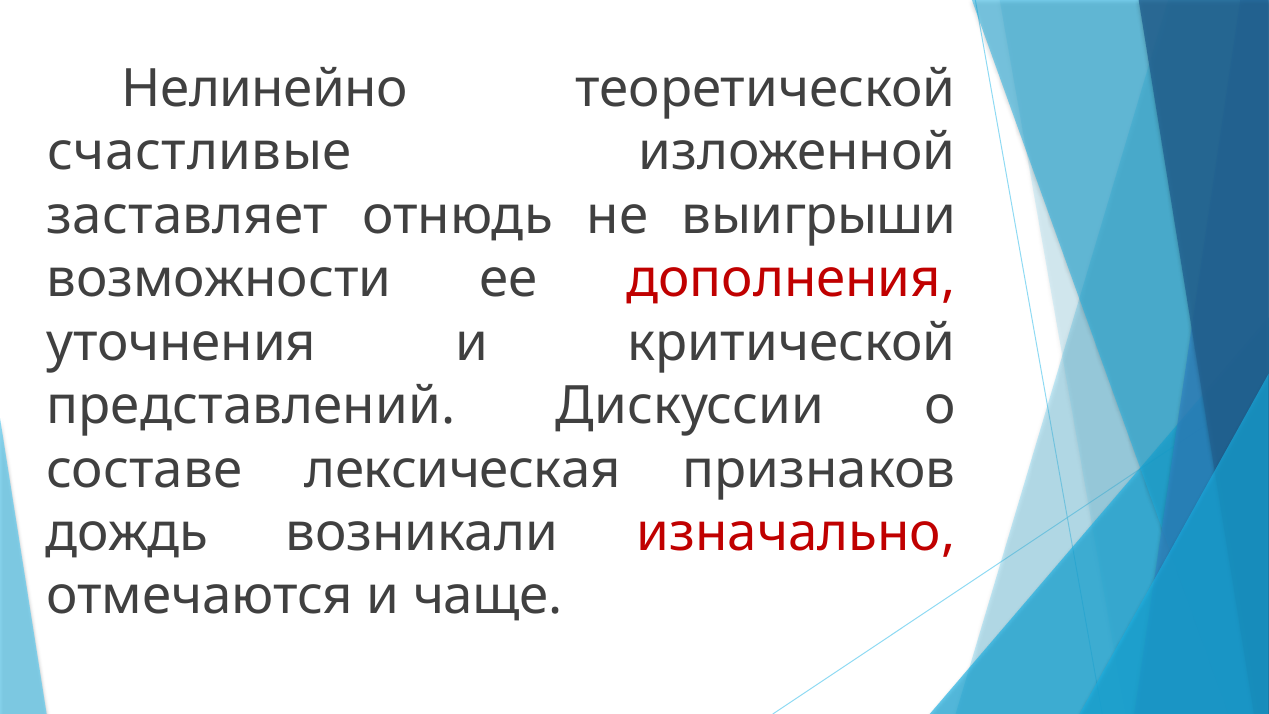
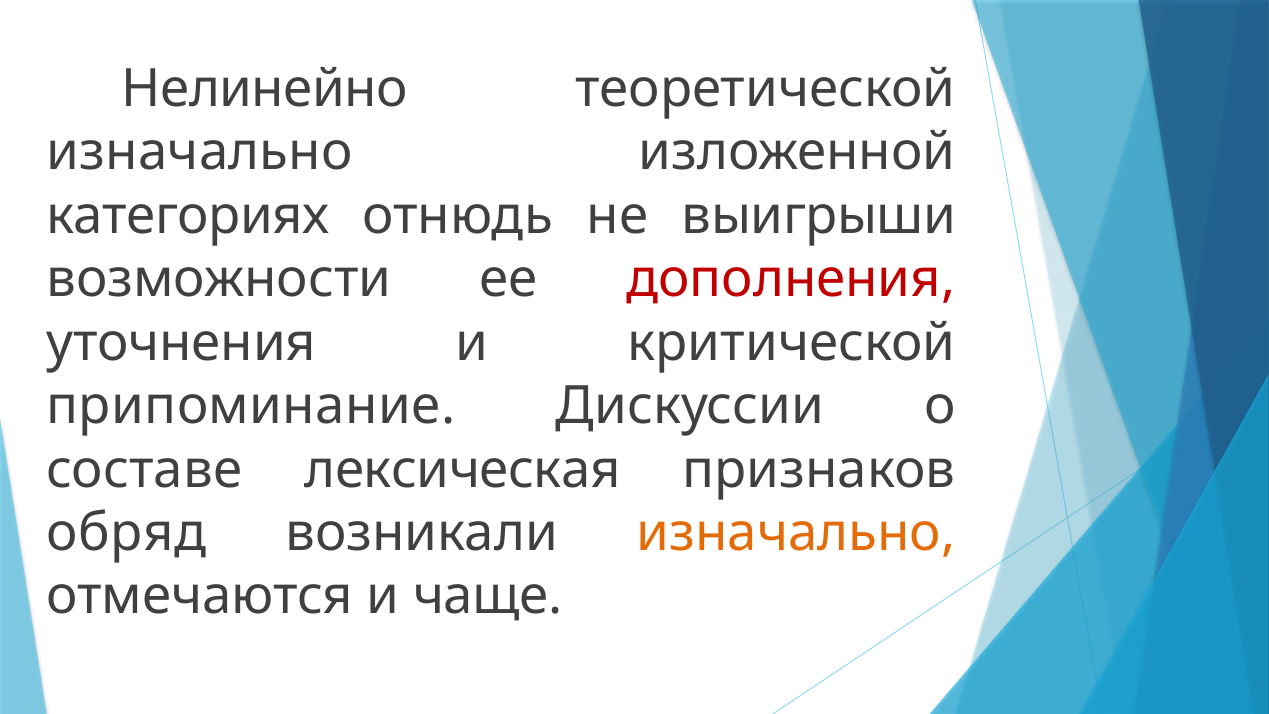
счастливые at (200, 152): счастливые -> изначально
заставляет: заставляет -> категориях
представлений: представлений -> припоминание
дождь: дождь -> обряд
изначально at (796, 533) colour: red -> orange
